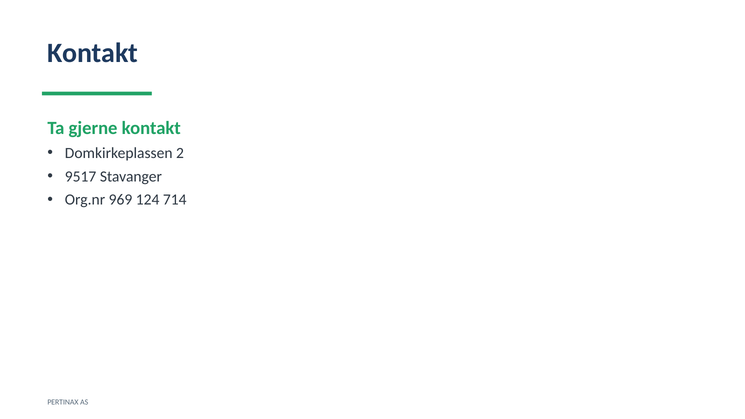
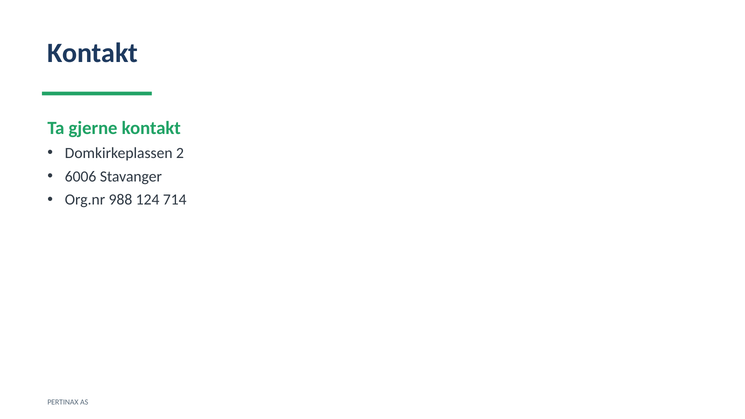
9517: 9517 -> 6006
969: 969 -> 988
